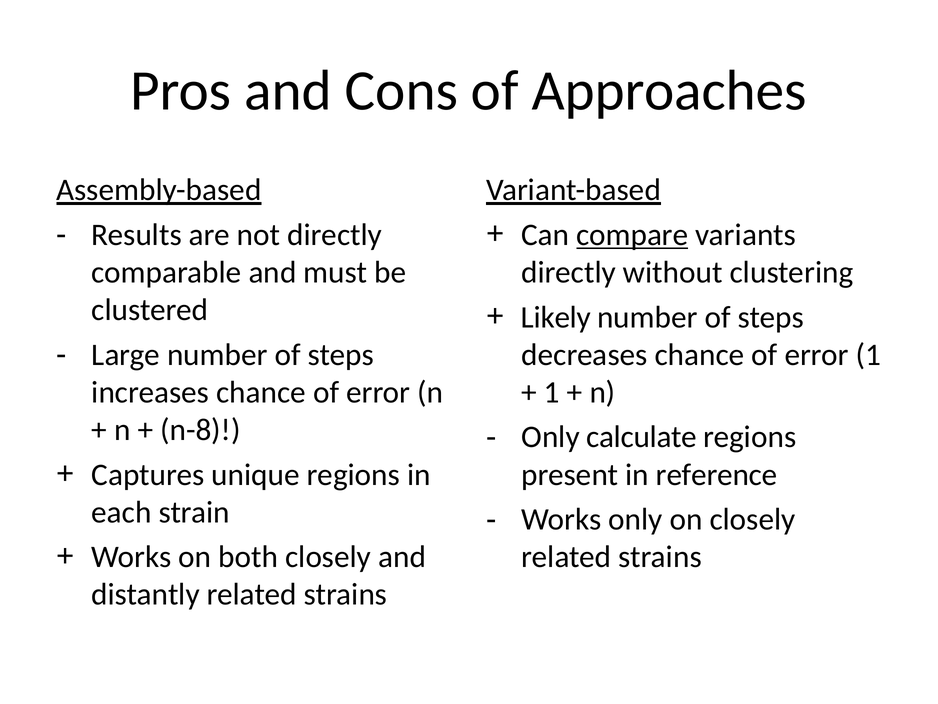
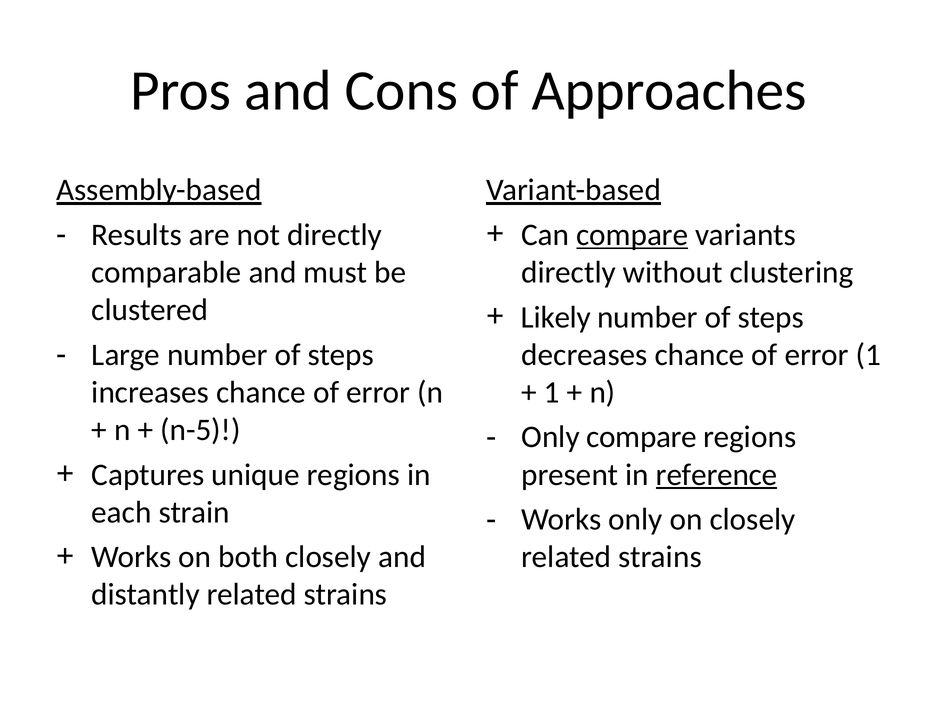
n-8: n-8 -> n-5
Only calculate: calculate -> compare
reference underline: none -> present
